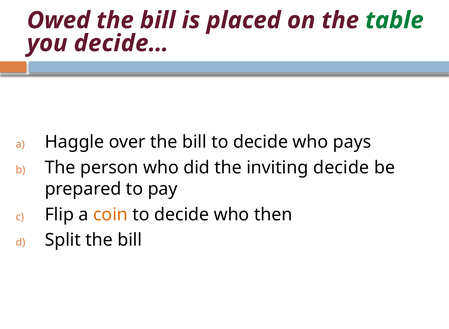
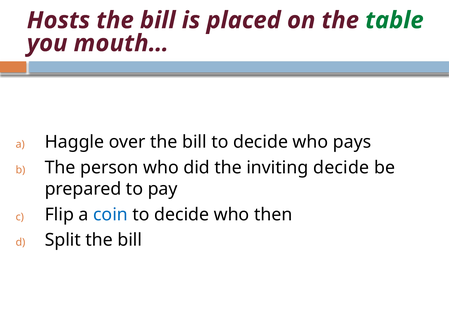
Owed: Owed -> Hosts
decide…: decide… -> mouth…
coin colour: orange -> blue
